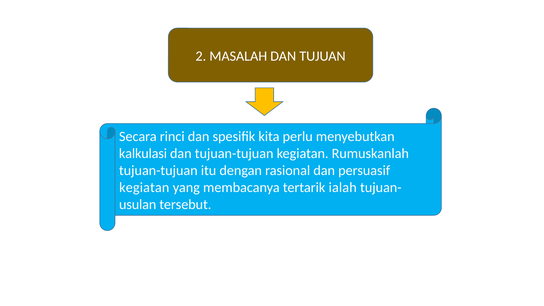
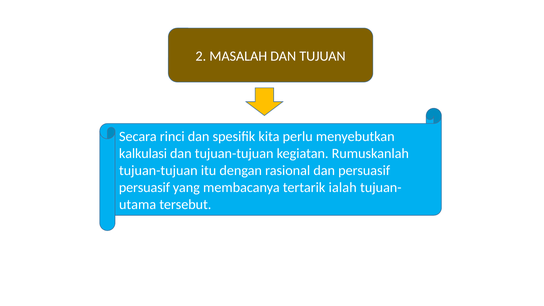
kegiatan at (144, 187): kegiatan -> persuasif
usulan: usulan -> utama
